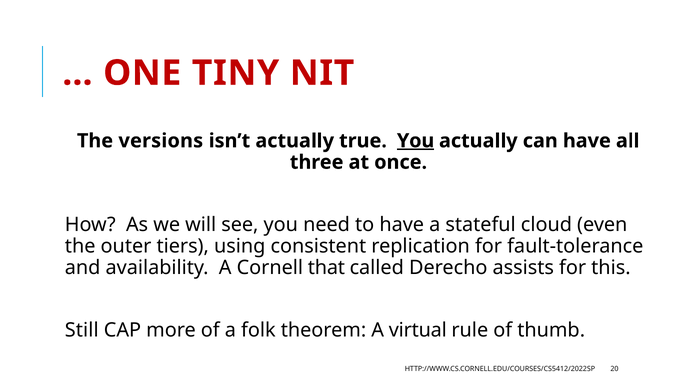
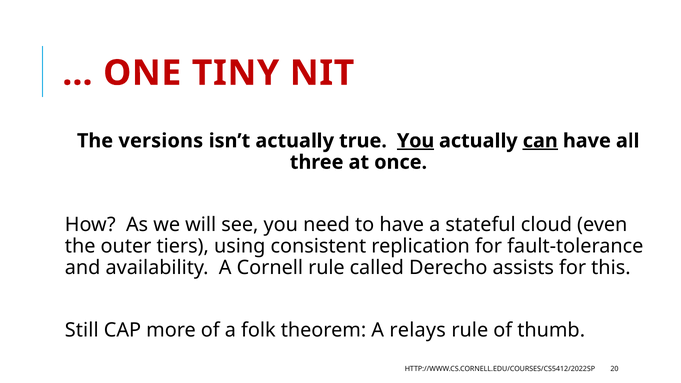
can underline: none -> present
Cornell that: that -> rule
virtual: virtual -> relays
